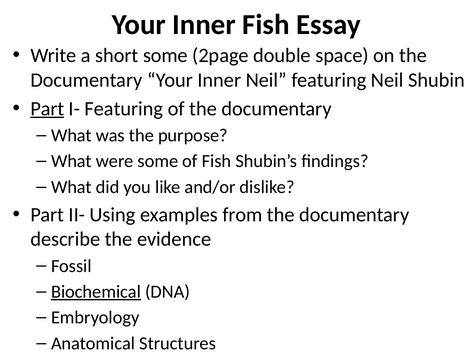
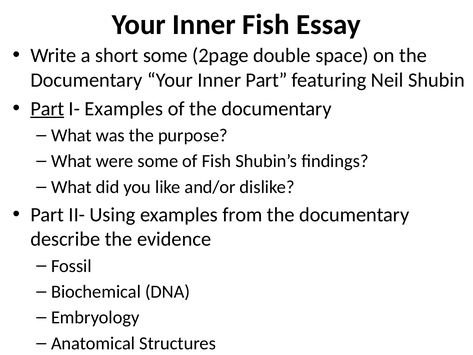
Inner Neil: Neil -> Part
I- Featuring: Featuring -> Examples
Biochemical underline: present -> none
